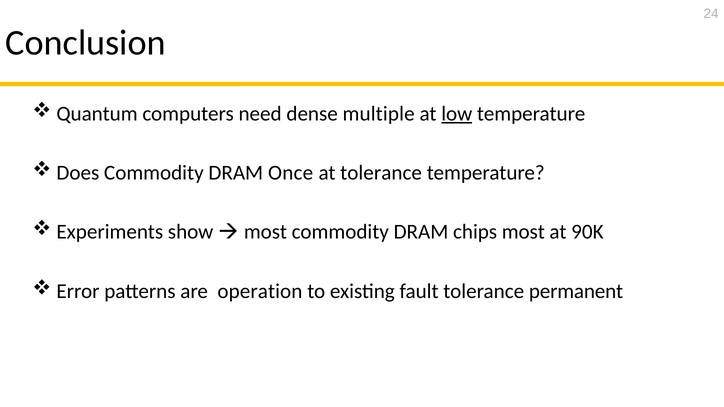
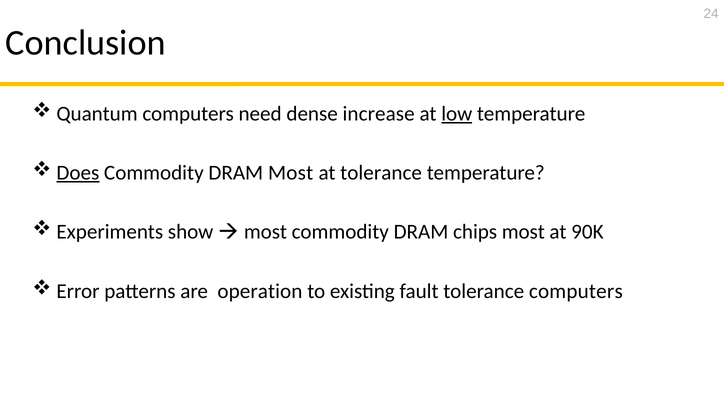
multiple: multiple -> increase
Does underline: none -> present
DRAM Once: Once -> Most
tolerance permanent: permanent -> computers
